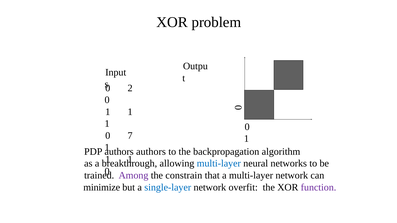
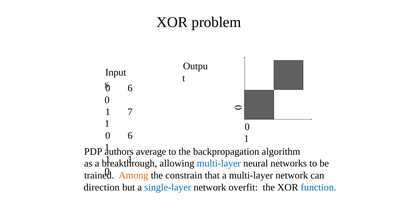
2 at (130, 88): 2 -> 6
1 at (130, 112): 1 -> 7
7 at (130, 136): 7 -> 6
authors at (151, 152): authors -> average
Among colour: purple -> orange
minimize: minimize -> direction
function colour: purple -> blue
